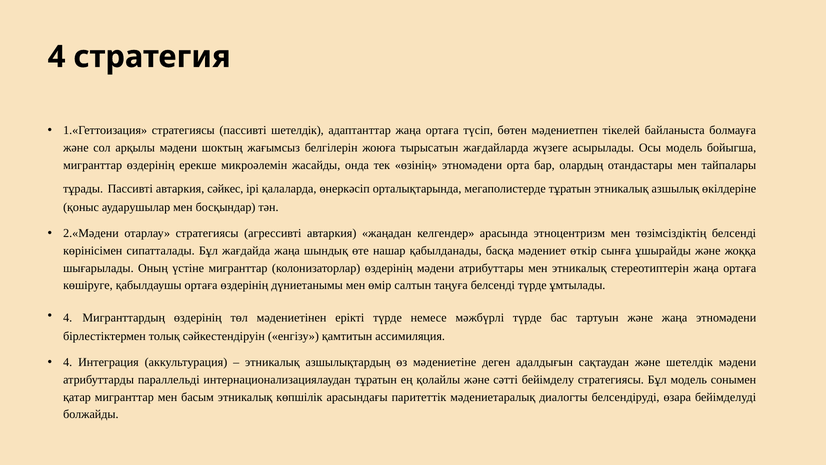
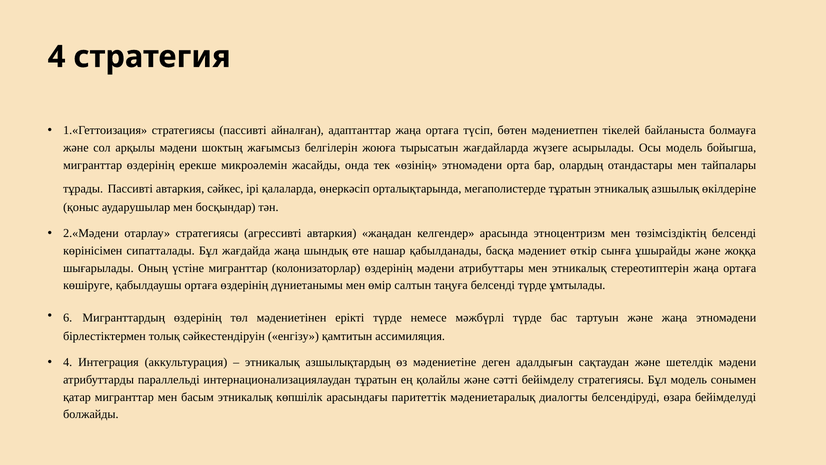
пассивті шетелдік: шетелдік -> айналған
4 at (68, 318): 4 -> 6
